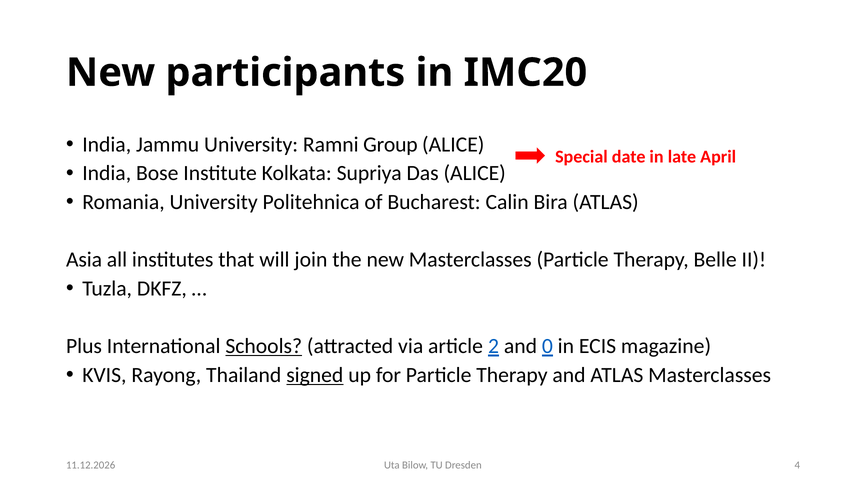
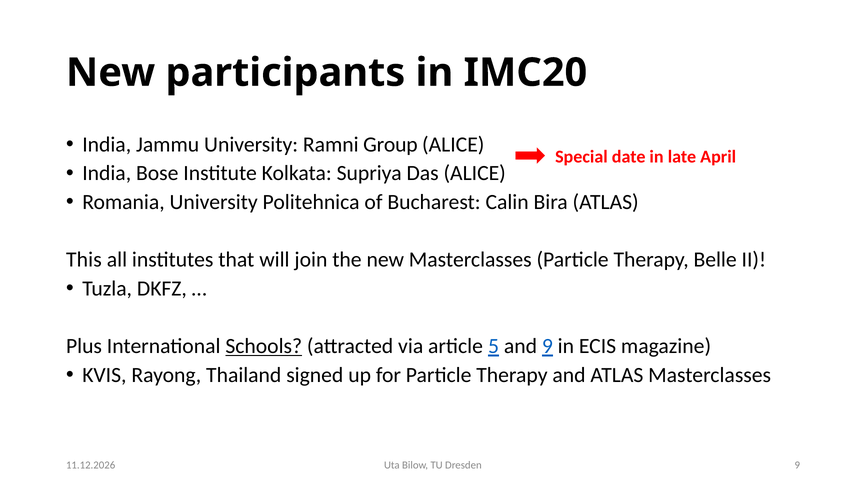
Asia: Asia -> This
2: 2 -> 5
and 0: 0 -> 9
signed underline: present -> none
Dresden 4: 4 -> 9
